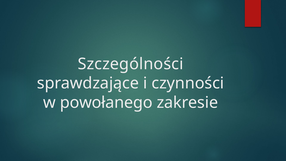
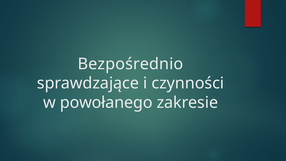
Szczególności: Szczególności -> Bezpośrednio
